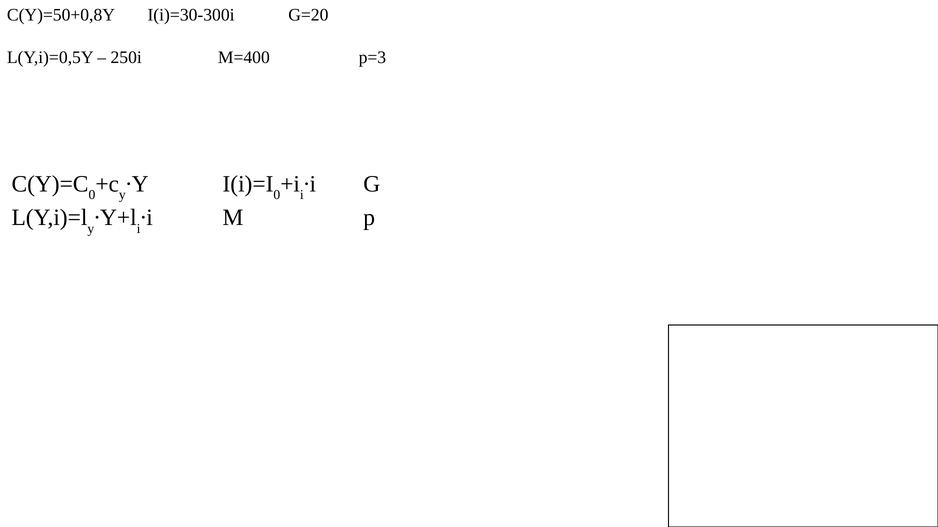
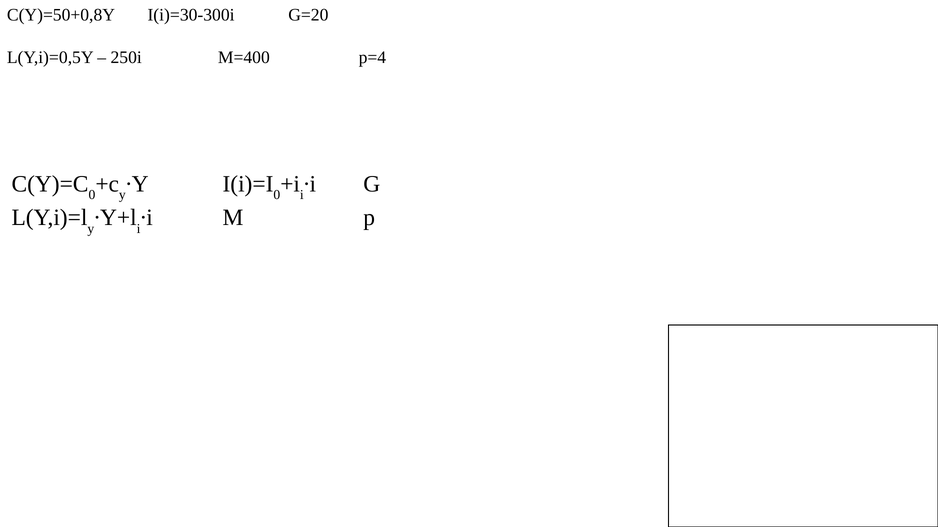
p=3: p=3 -> p=4
